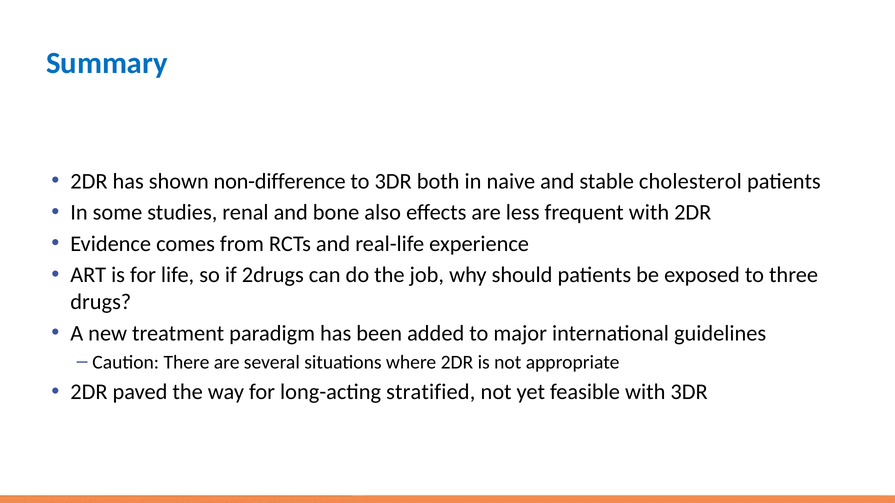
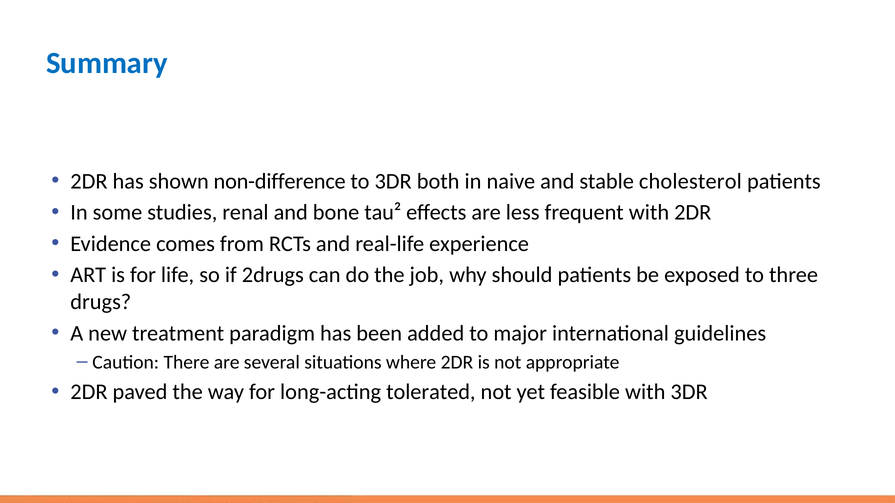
also: also -> tau²
stratified: stratified -> tolerated
